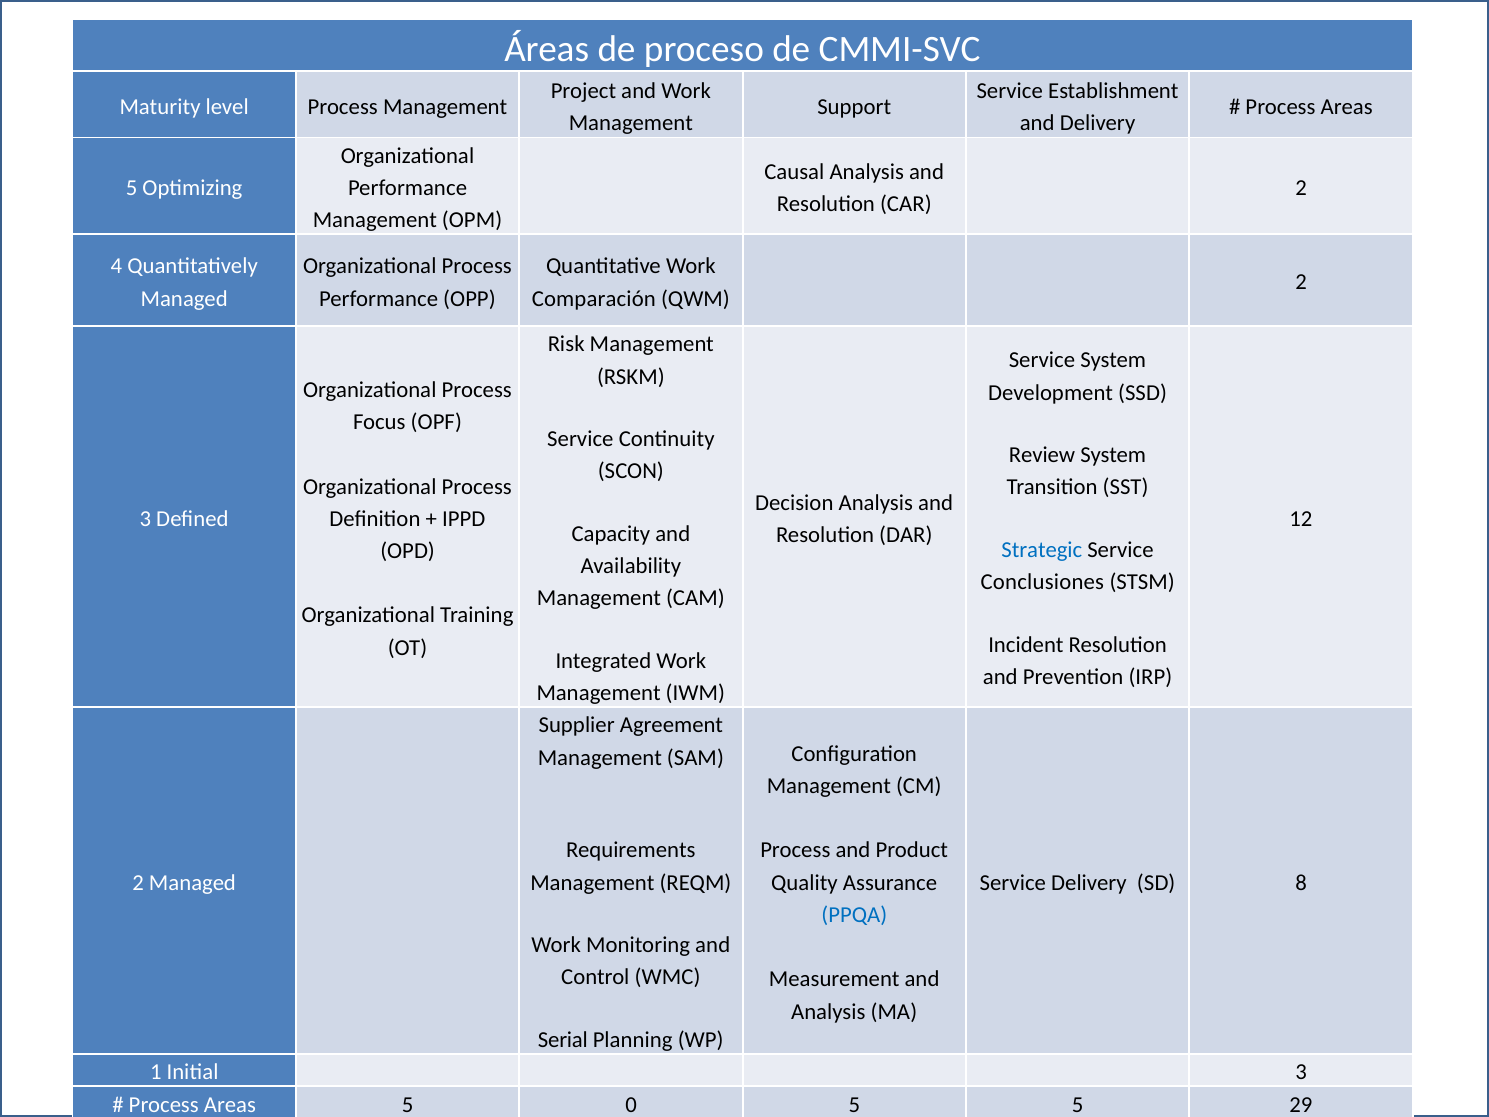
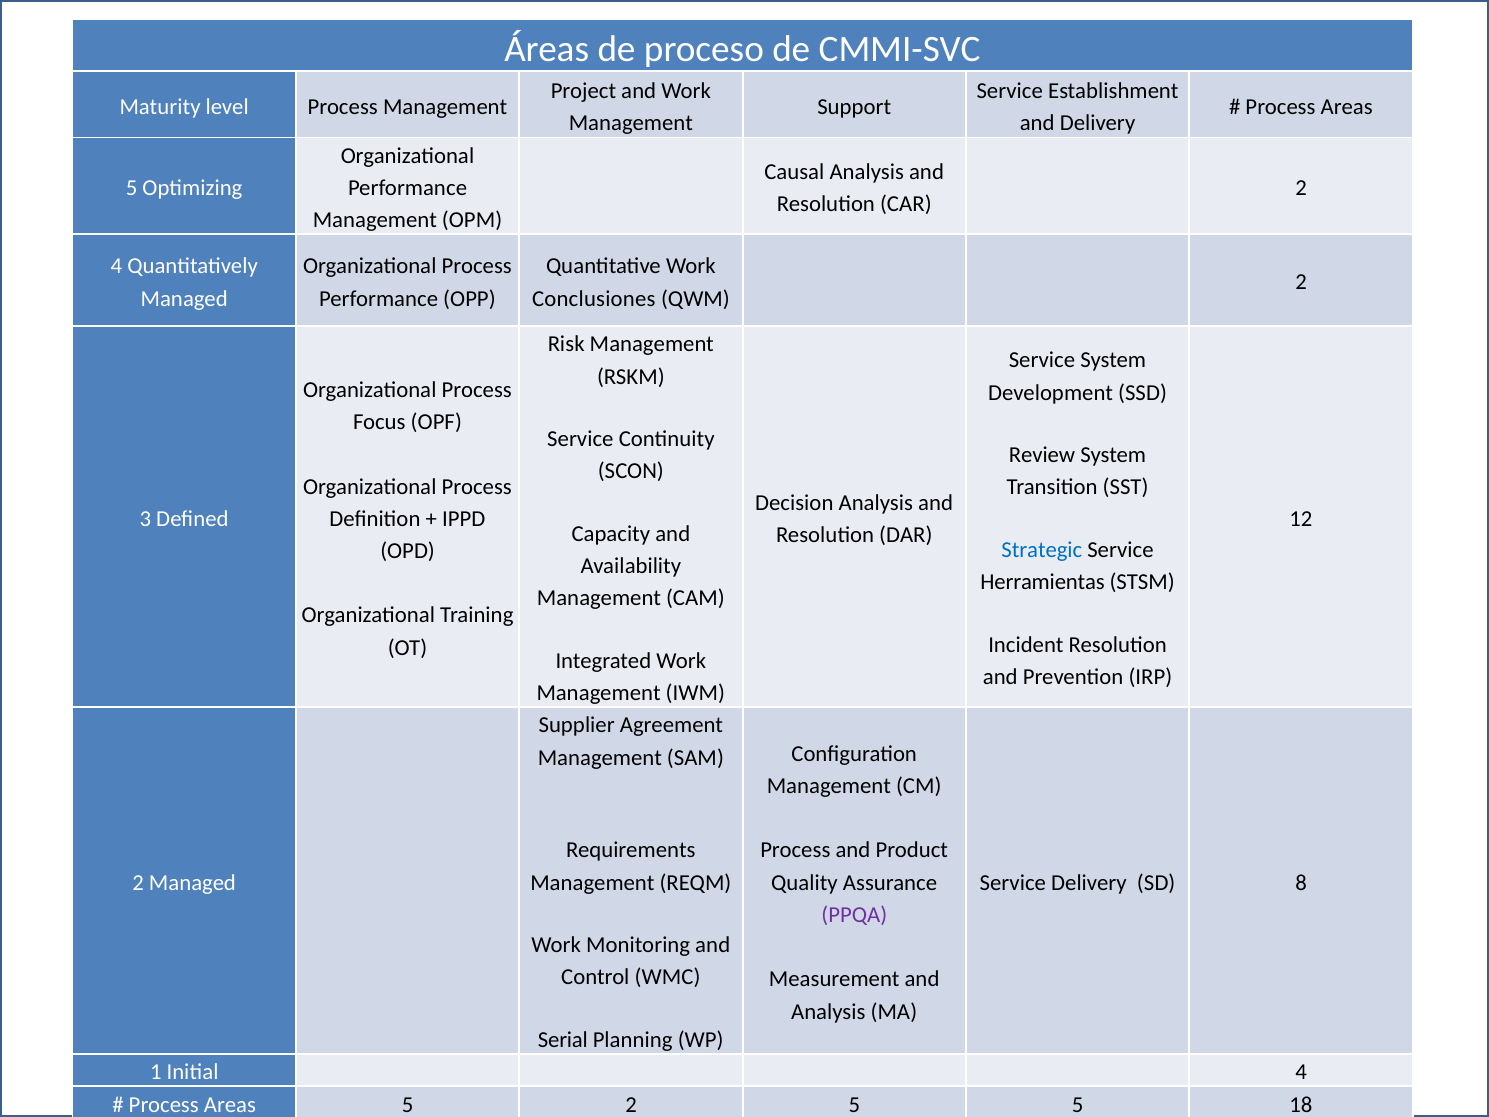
Comparación: Comparación -> Conclusiones
Conclusiones: Conclusiones -> Herramientas
PPQA colour: blue -> purple
Initial 3: 3 -> 4
5 0: 0 -> 2
29: 29 -> 18
